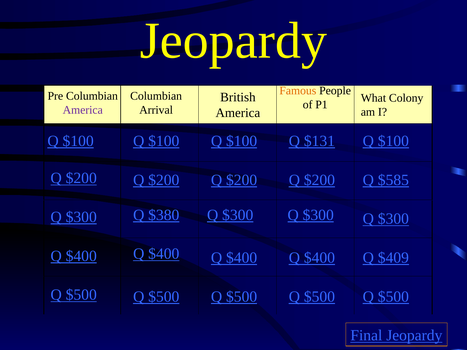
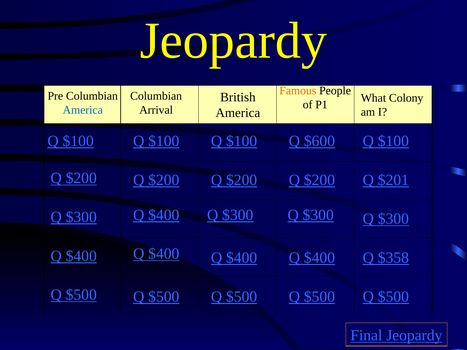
America at (83, 110) colour: purple -> blue
$131: $131 -> $600
$585: $585 -> $201
$380 at (164, 215): $380 -> $400
$409: $409 -> $358
